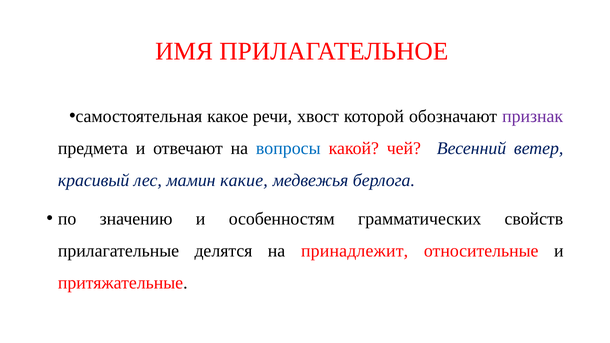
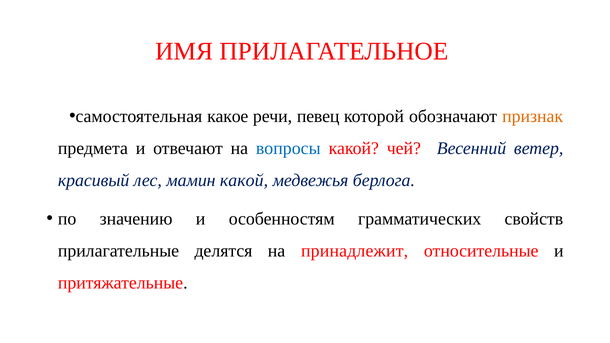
хвост: хвост -> певец
признак colour: purple -> orange
мамин какие: какие -> какой
